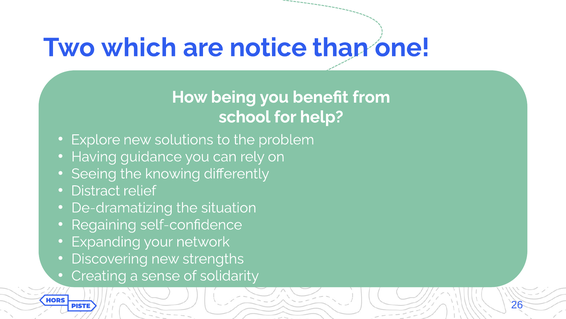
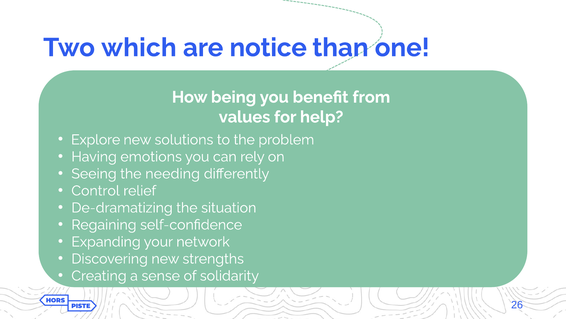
school: school -> values
guidance: guidance -> emotions
knowing: knowing -> needing
Distract: Distract -> Control
